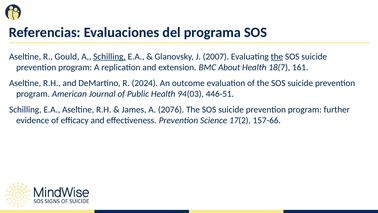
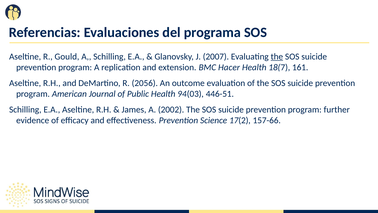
Schilling at (109, 56) underline: present -> none
About: About -> Hacer
2024: 2024 -> 2056
2076: 2076 -> 2002
